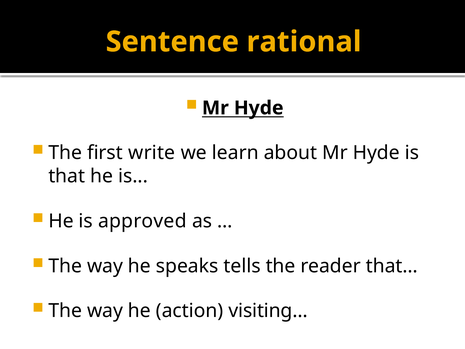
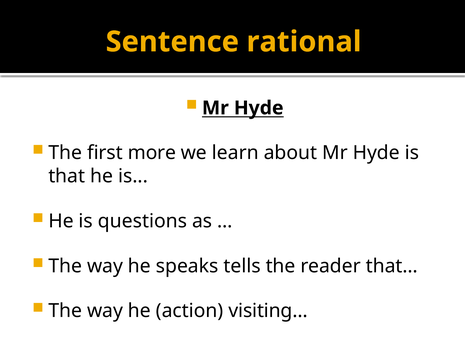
write: write -> more
approved: approved -> questions
